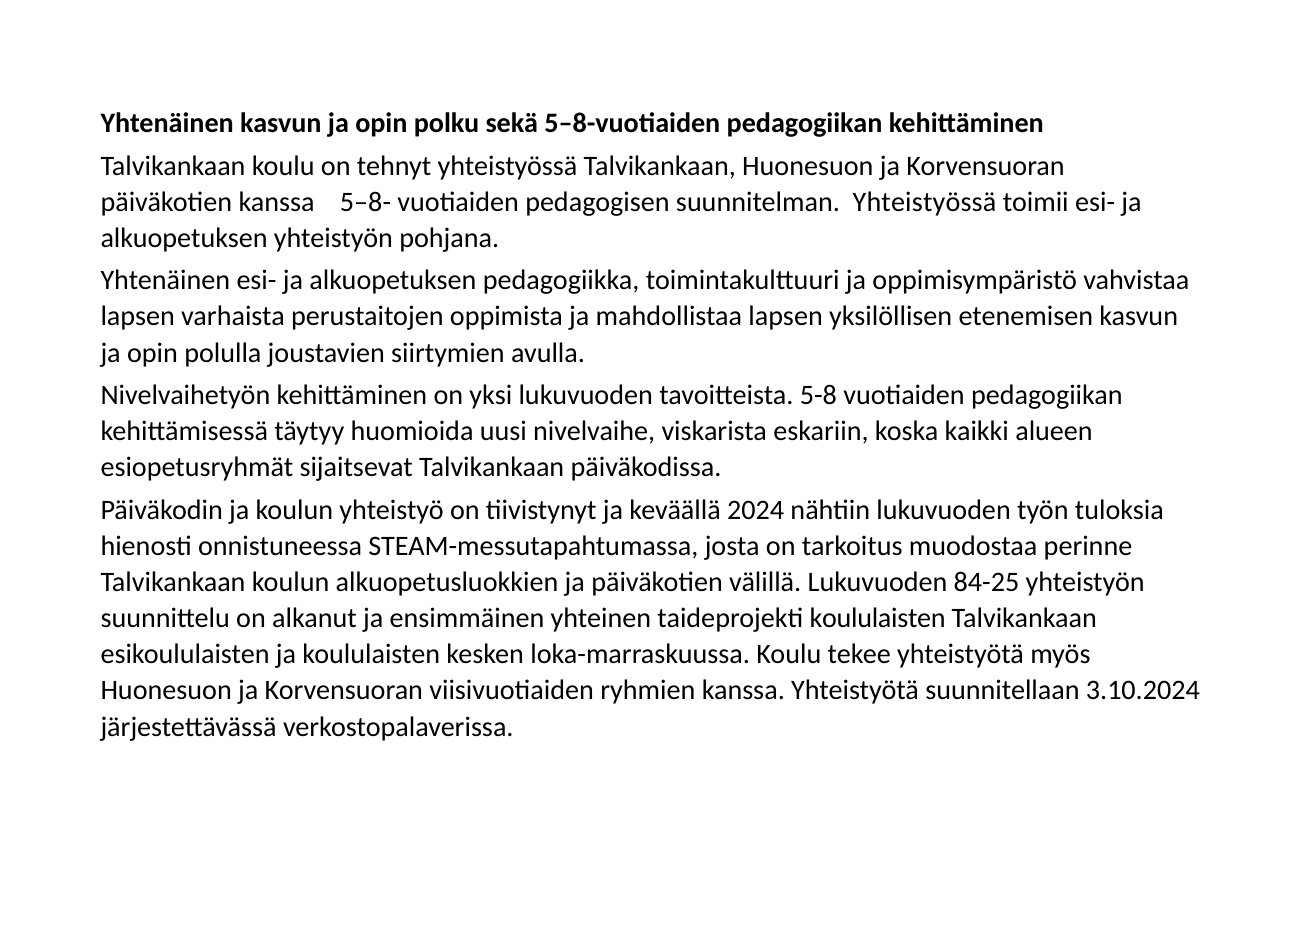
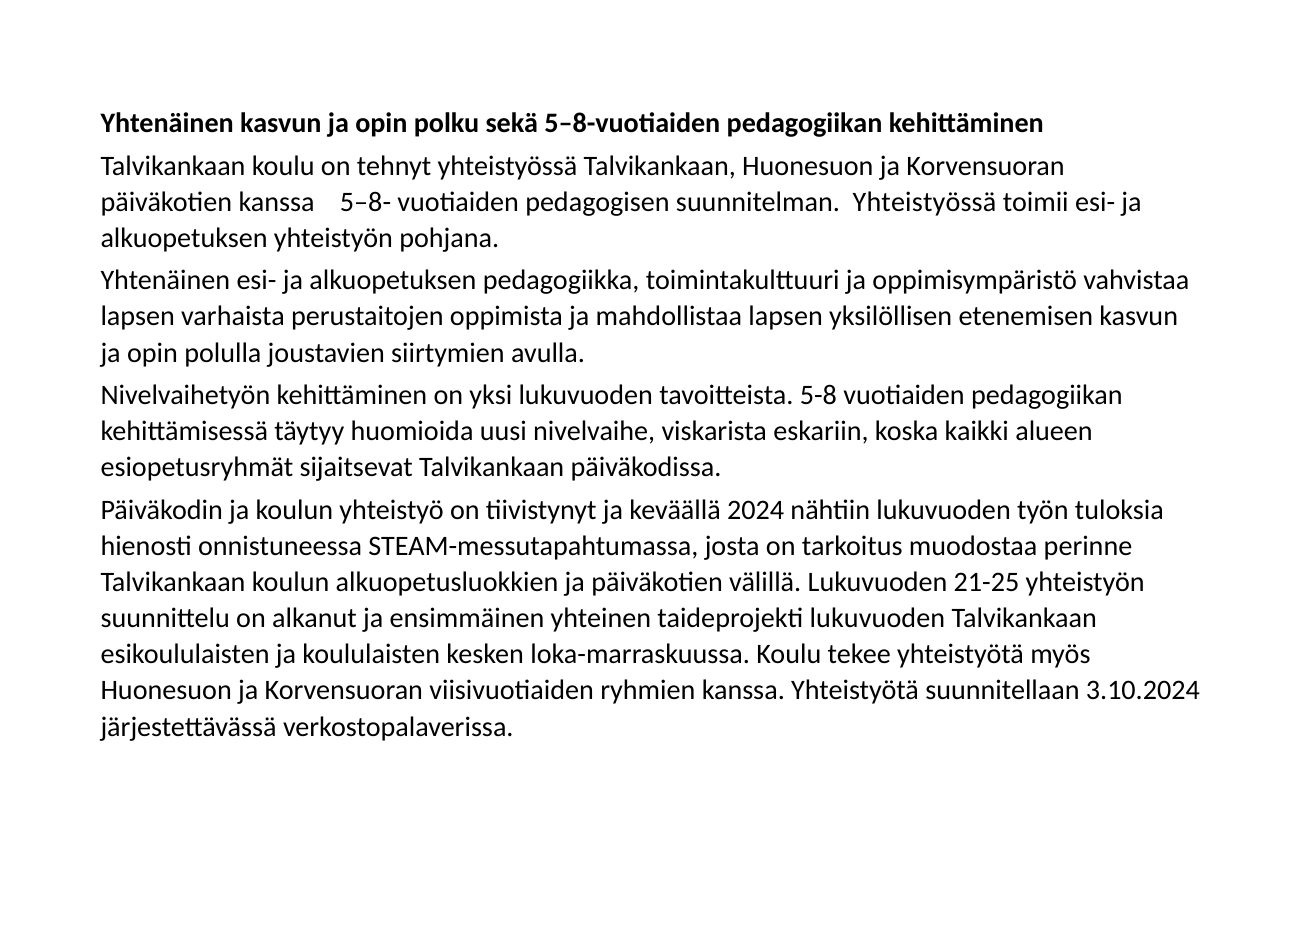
84-25: 84-25 -> 21-25
taideprojekti koululaisten: koululaisten -> lukuvuoden
